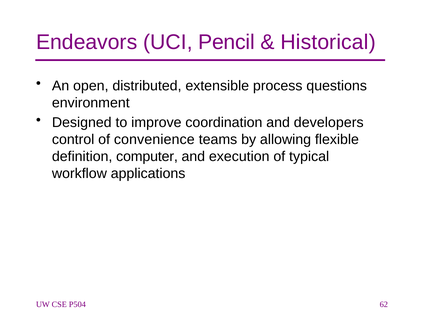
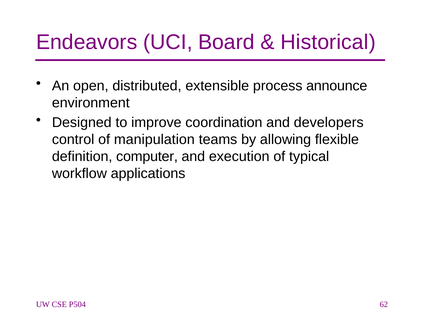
Pencil: Pencil -> Board
questions: questions -> announce
convenience: convenience -> manipulation
